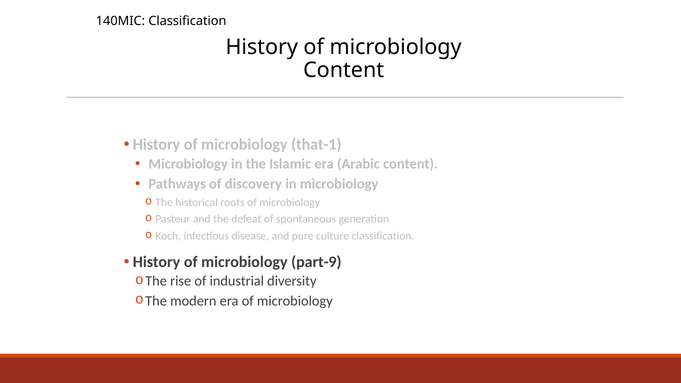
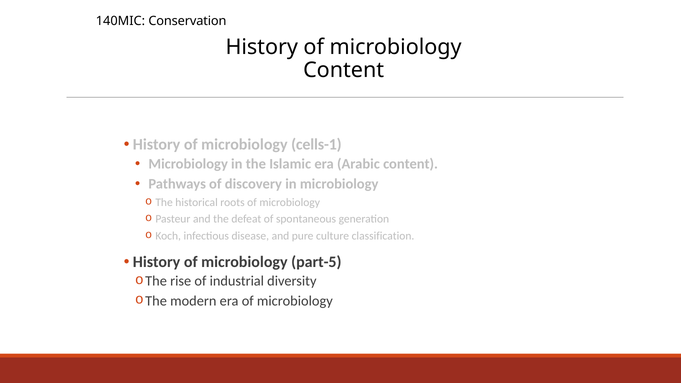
140MIC Classification: Classification -> Conservation
that-1: that-1 -> cells-1
part-9: part-9 -> part-5
